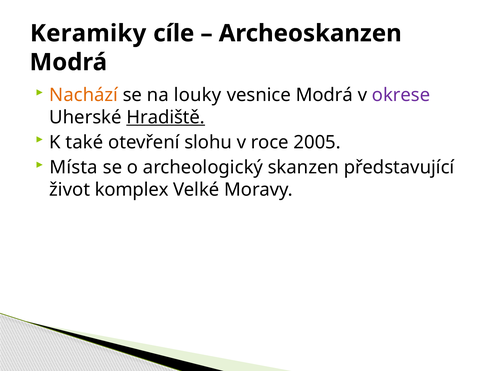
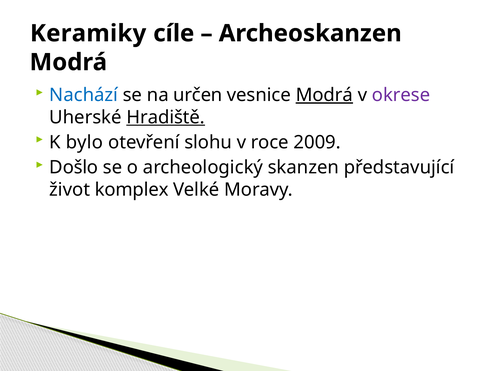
Nachází colour: orange -> blue
louky: louky -> určen
Modrá at (324, 95) underline: none -> present
také: také -> bylo
2005: 2005 -> 2009
Místa: Místa -> Došlo
